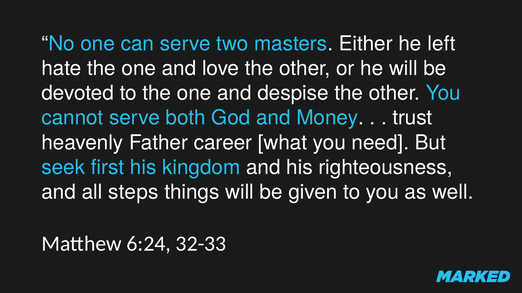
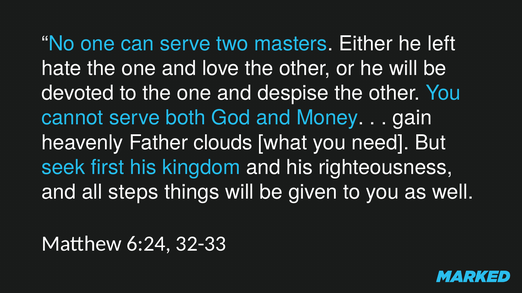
trust: trust -> gain
career: career -> clouds
